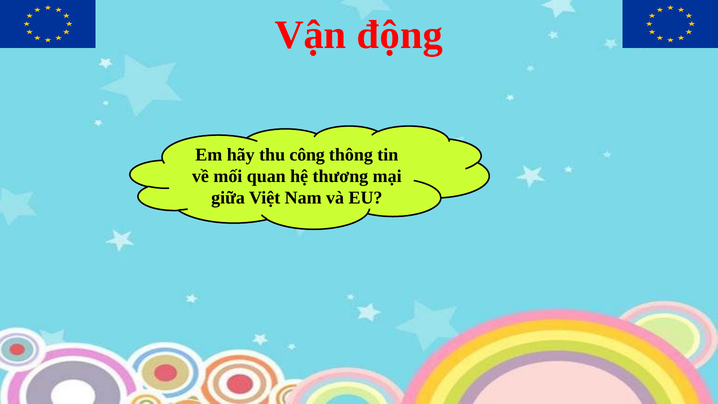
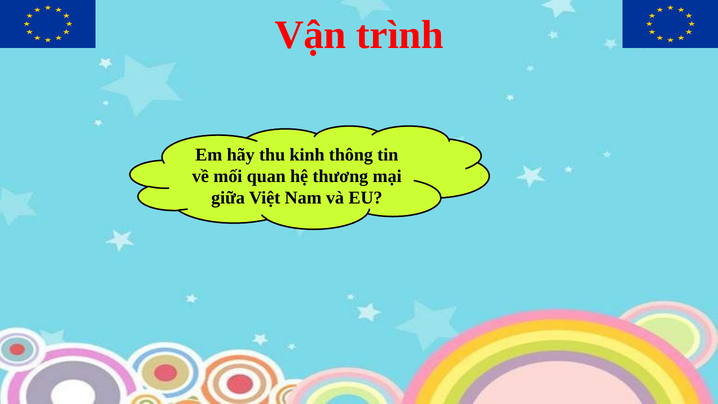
động: động -> trình
công: công -> kinh
